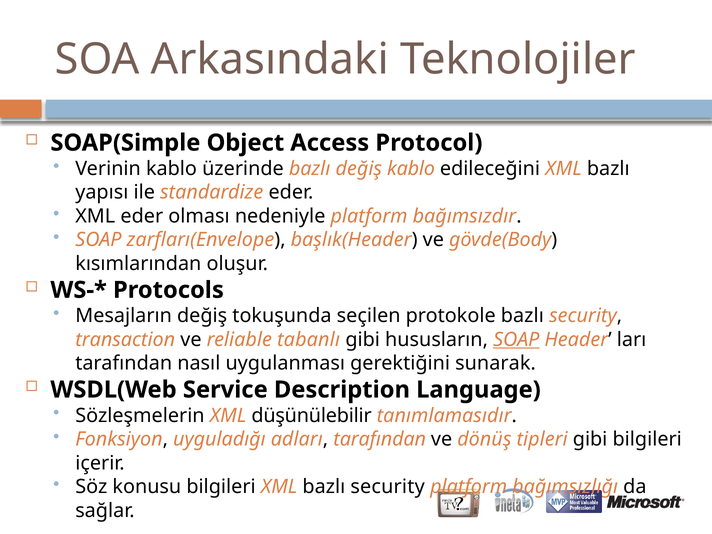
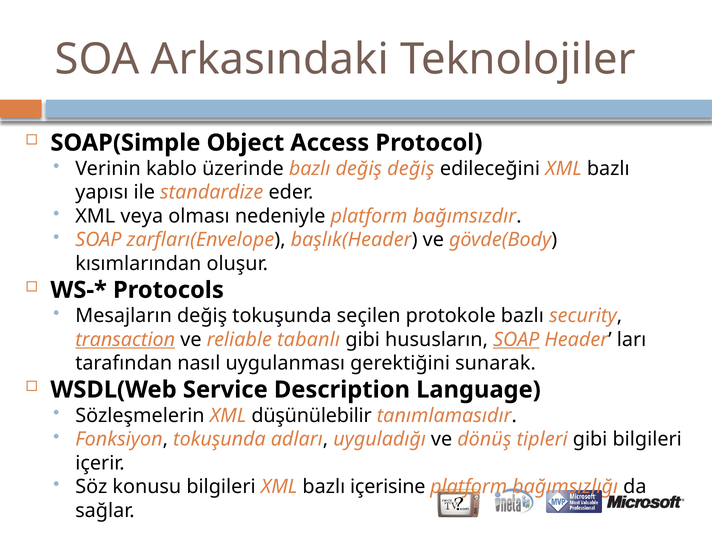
değiş kablo: kablo -> değiş
XML eder: eder -> veya
transaction underline: none -> present
Fonksiyon uyguladığı: uyguladığı -> tokuşunda
adları tarafından: tarafından -> uyguladığı
XML bazlı security: security -> içerisine
